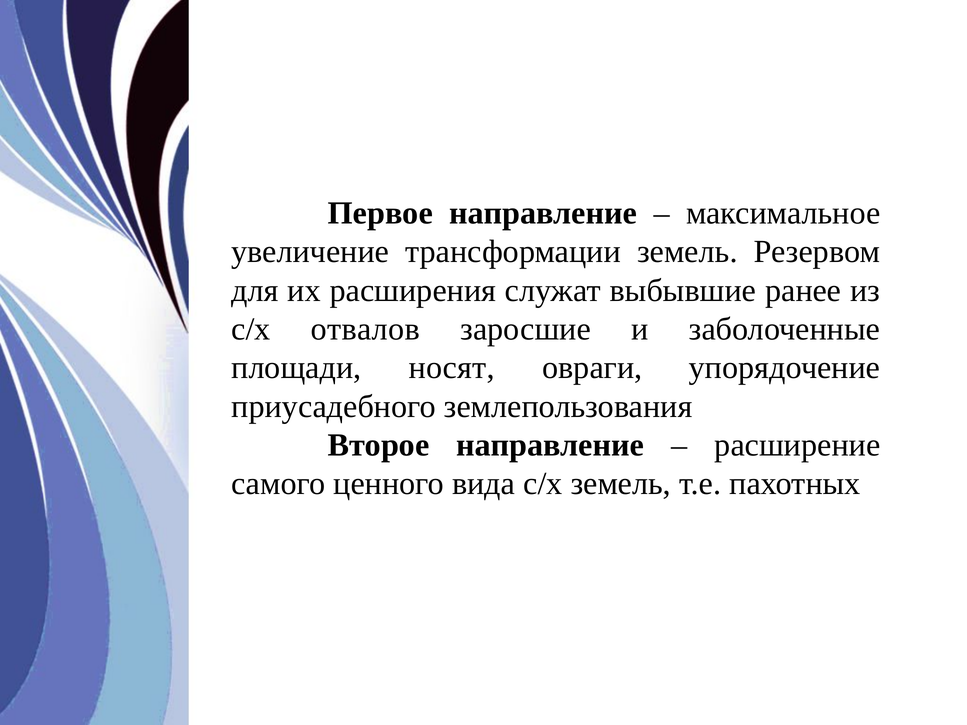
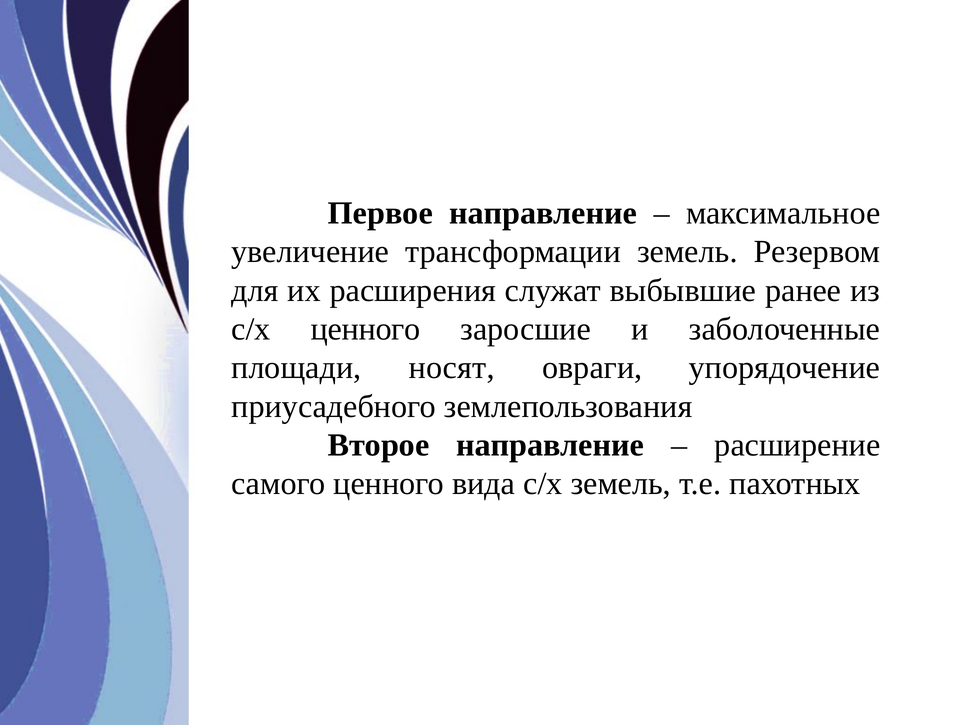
с/х отвалов: отвалов -> ценного
